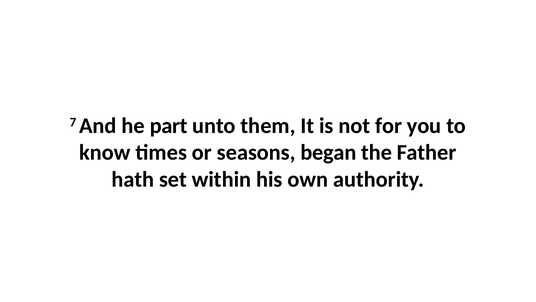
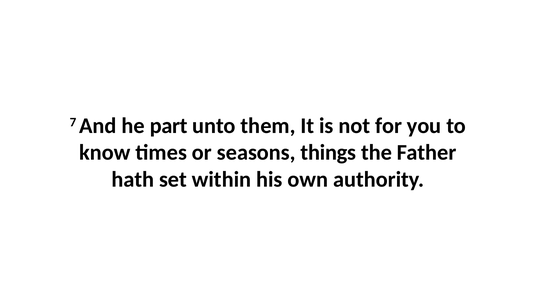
began: began -> things
